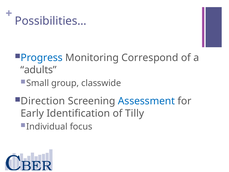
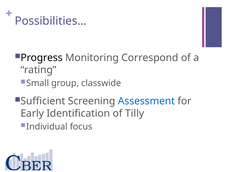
Progress colour: blue -> black
adults: adults -> rating
Direction: Direction -> Sufficient
